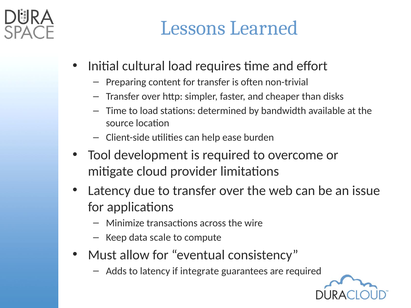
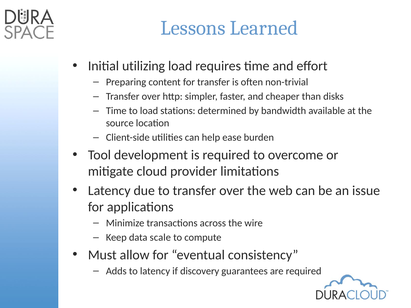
cultural: cultural -> utilizing
integrate: integrate -> discovery
